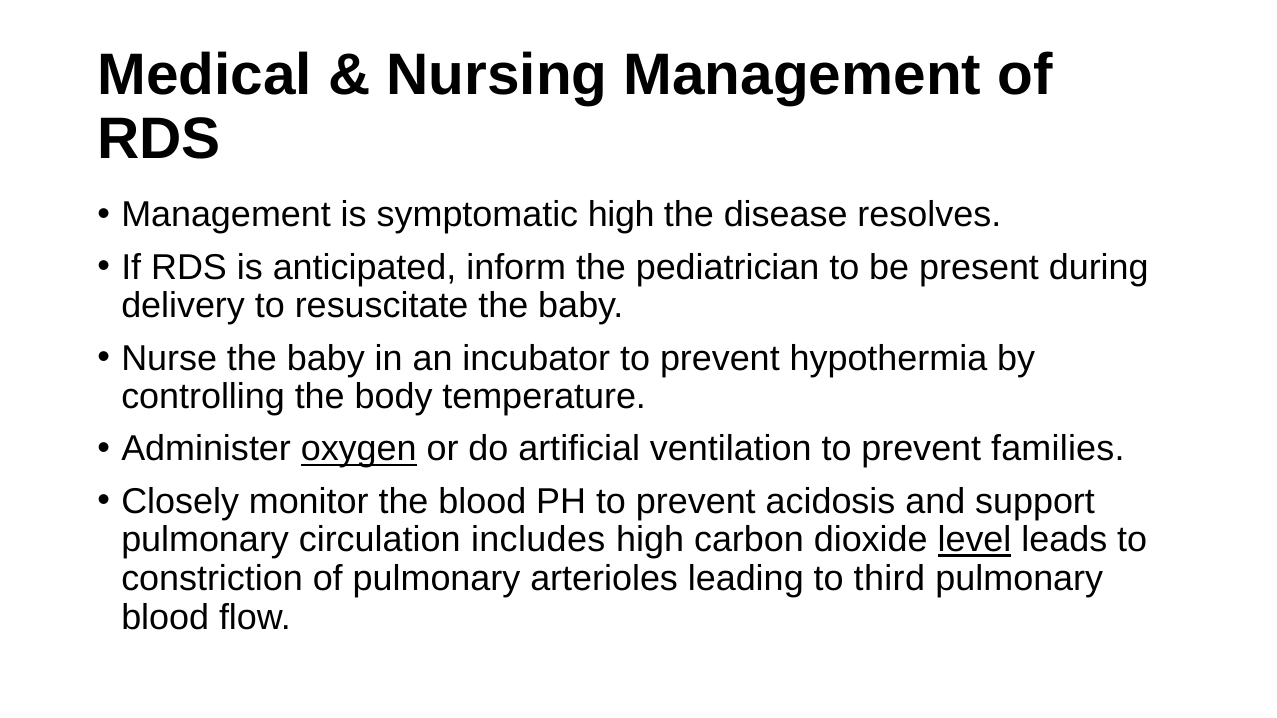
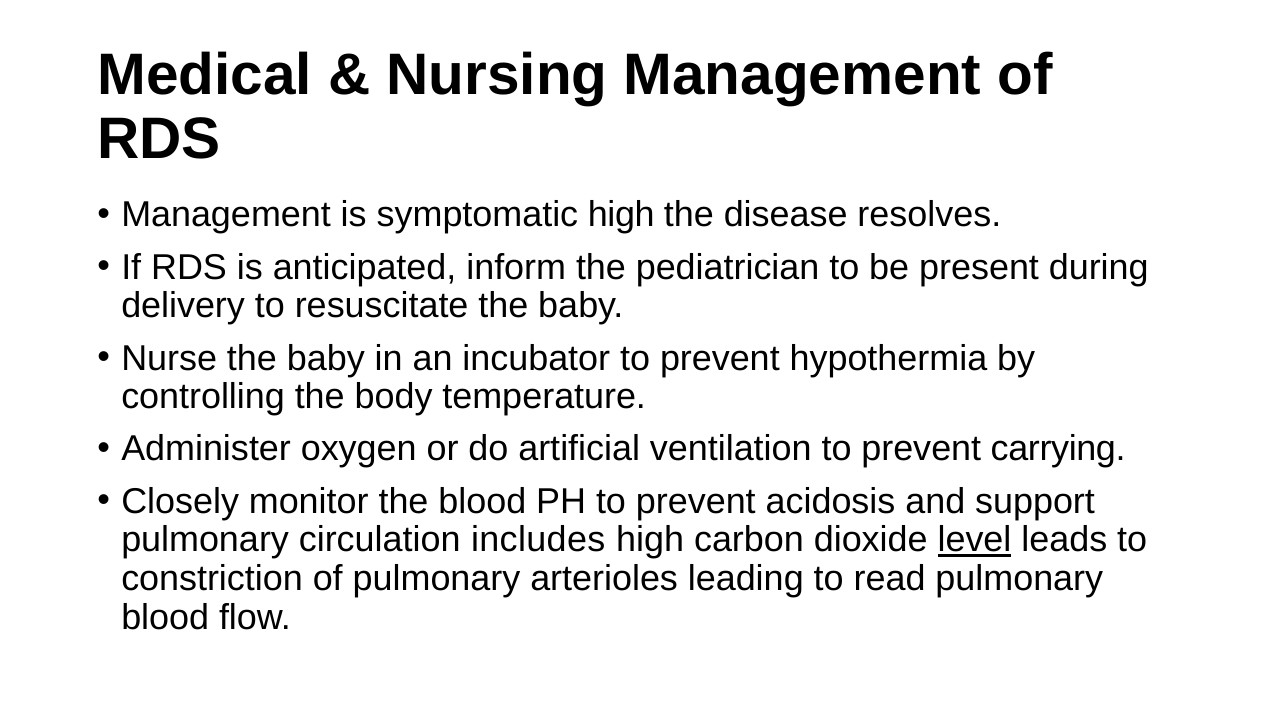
oxygen underline: present -> none
families: families -> carrying
third: third -> read
